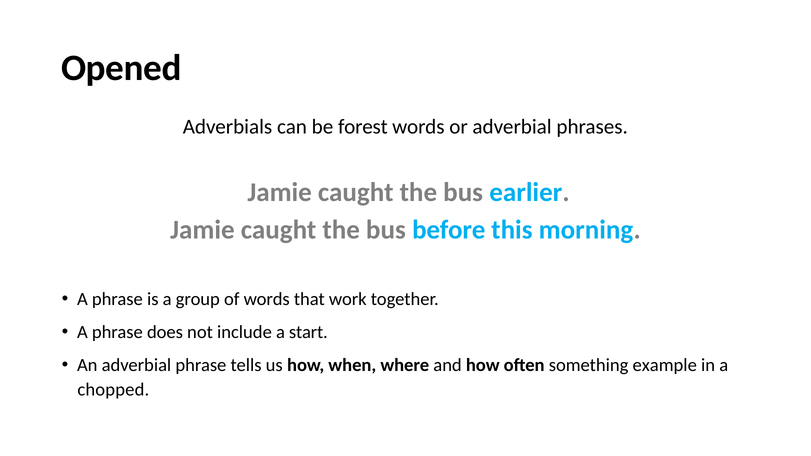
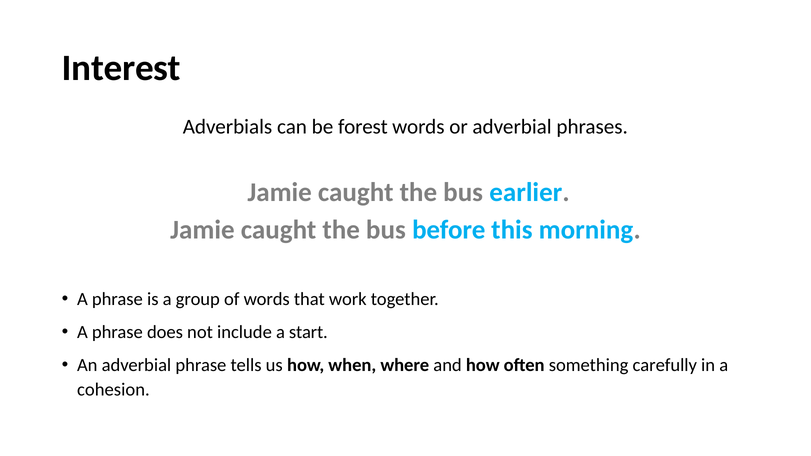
Opened: Opened -> Interest
example: example -> carefully
chopped: chopped -> cohesion
